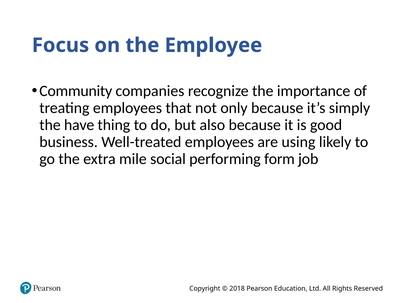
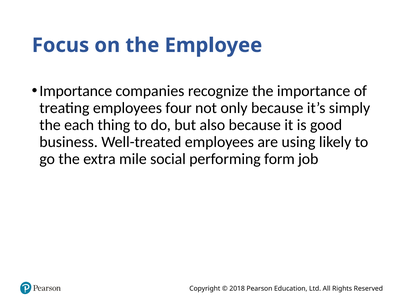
Community at (76, 91): Community -> Importance
that: that -> four
have: have -> each
